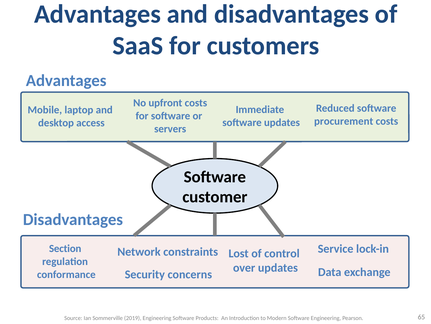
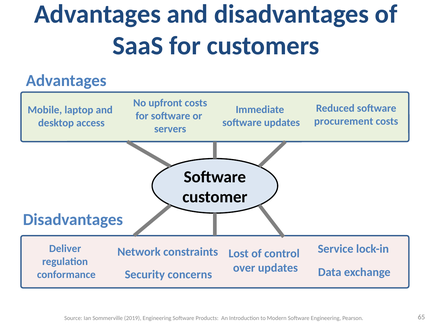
Section: Section -> Deliver
